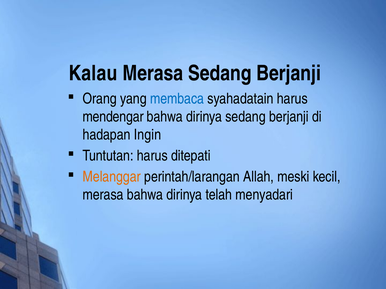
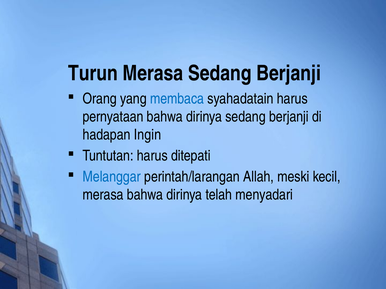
Kalau: Kalau -> Turun
mendengar: mendengar -> pernyataan
Melanggar colour: orange -> blue
